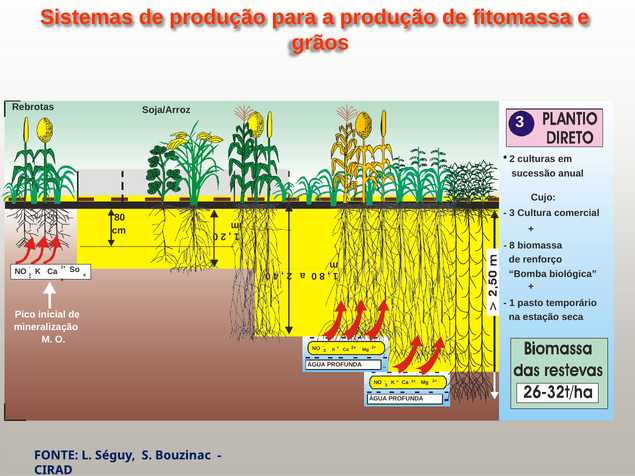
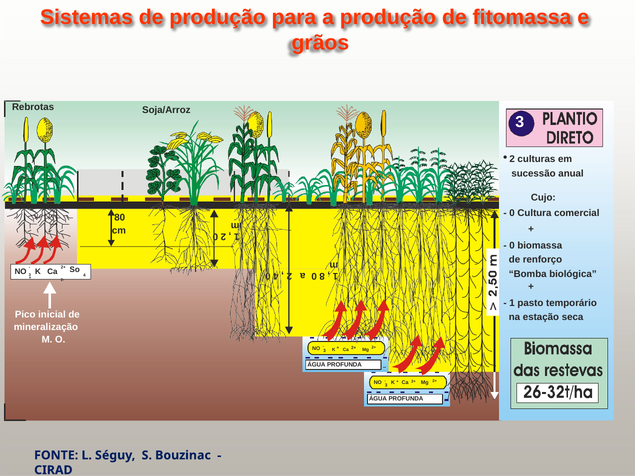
3 at (512, 213): 3 -> 0
8 at (512, 246): 8 -> 0
